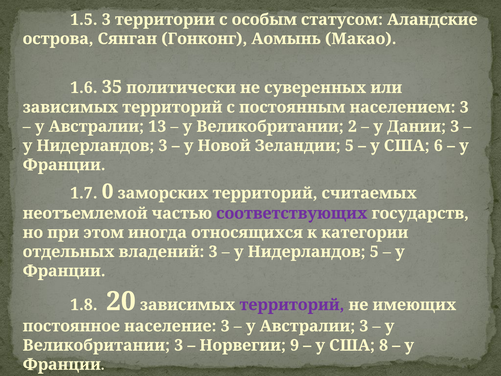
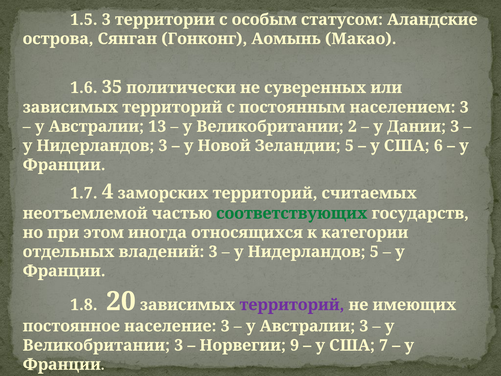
0: 0 -> 4
соответствующих colour: purple -> green
8: 8 -> 7
